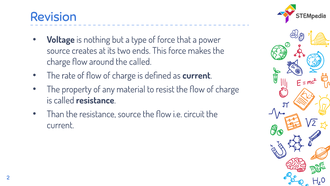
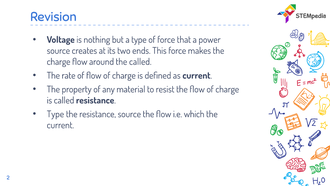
Than at (56, 114): Than -> Type
circuit: circuit -> which
